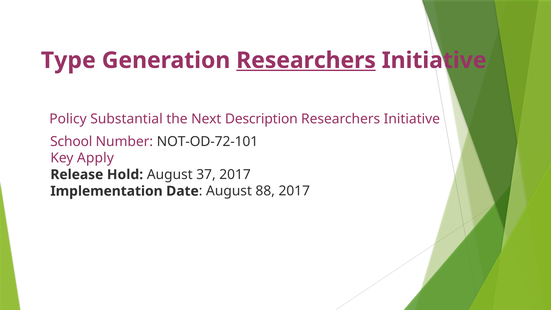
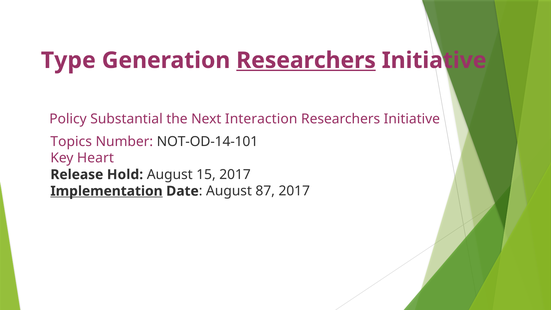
Description: Description -> Interaction
School: School -> Topics
NOT-OD-72-101: NOT-OD-72-101 -> NOT-OD-14-101
Apply: Apply -> Heart
37: 37 -> 15
Implementation underline: none -> present
88: 88 -> 87
